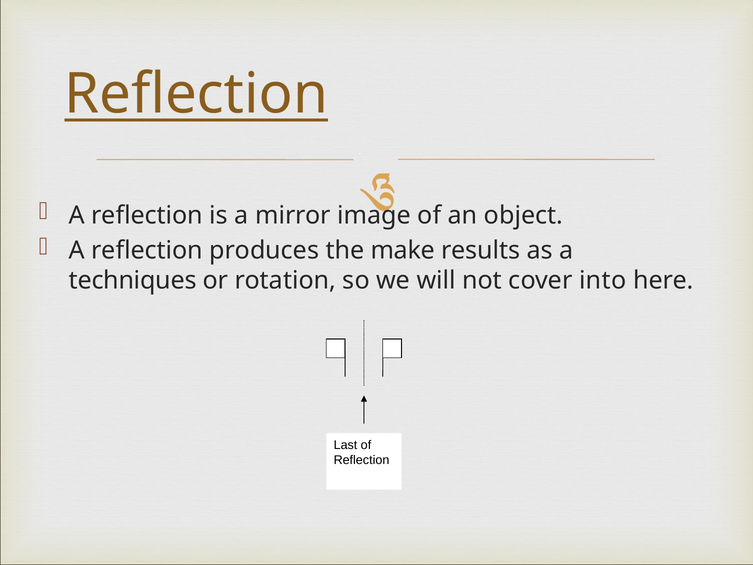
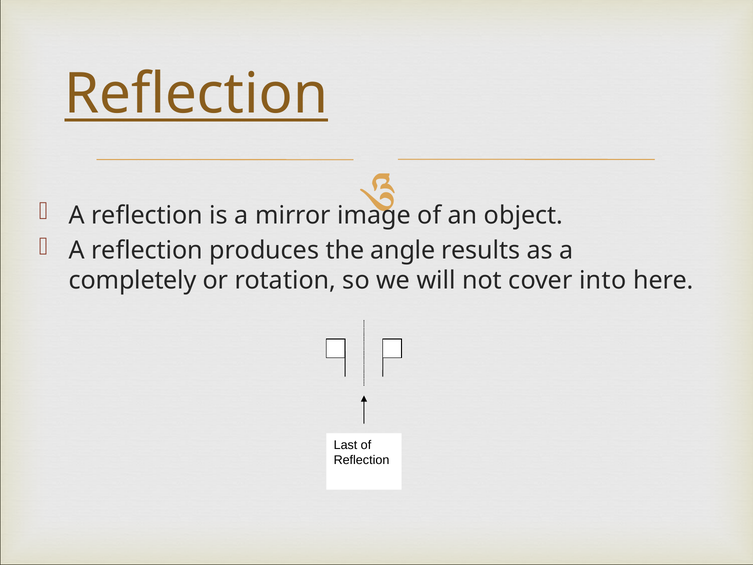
make: make -> angle
techniques: techniques -> completely
